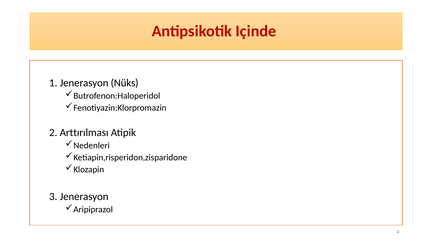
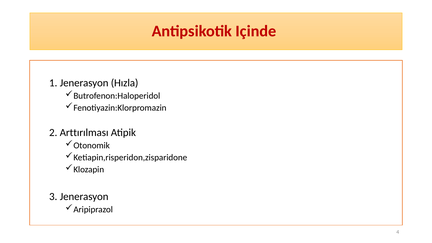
Nüks: Nüks -> Hızla
Nedenleri: Nedenleri -> Otonomik
